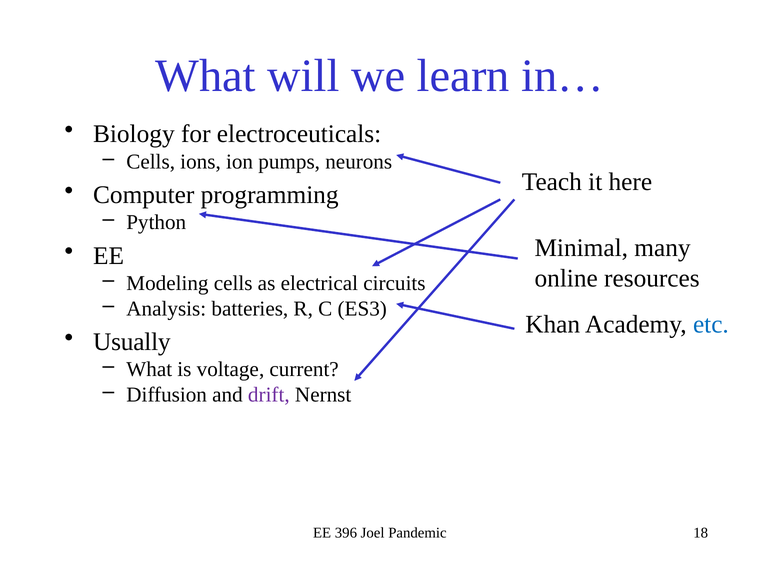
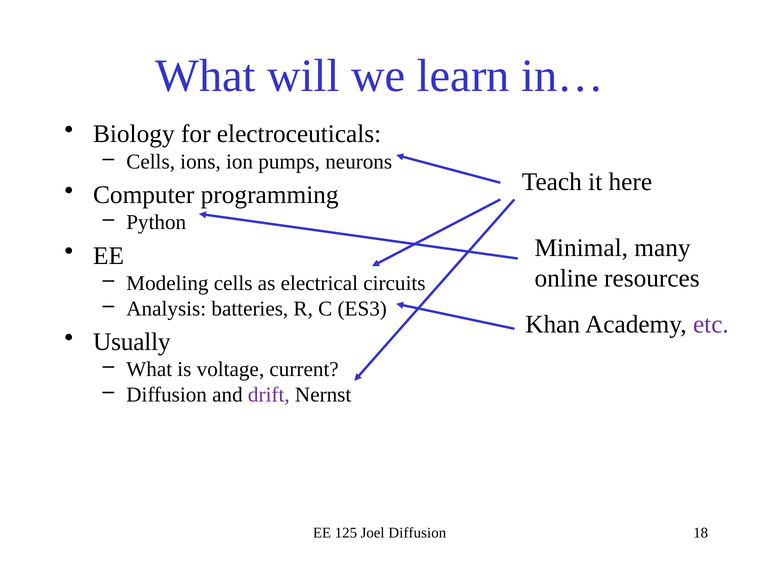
etc colour: blue -> purple
396: 396 -> 125
Joel Pandemic: Pandemic -> Diffusion
